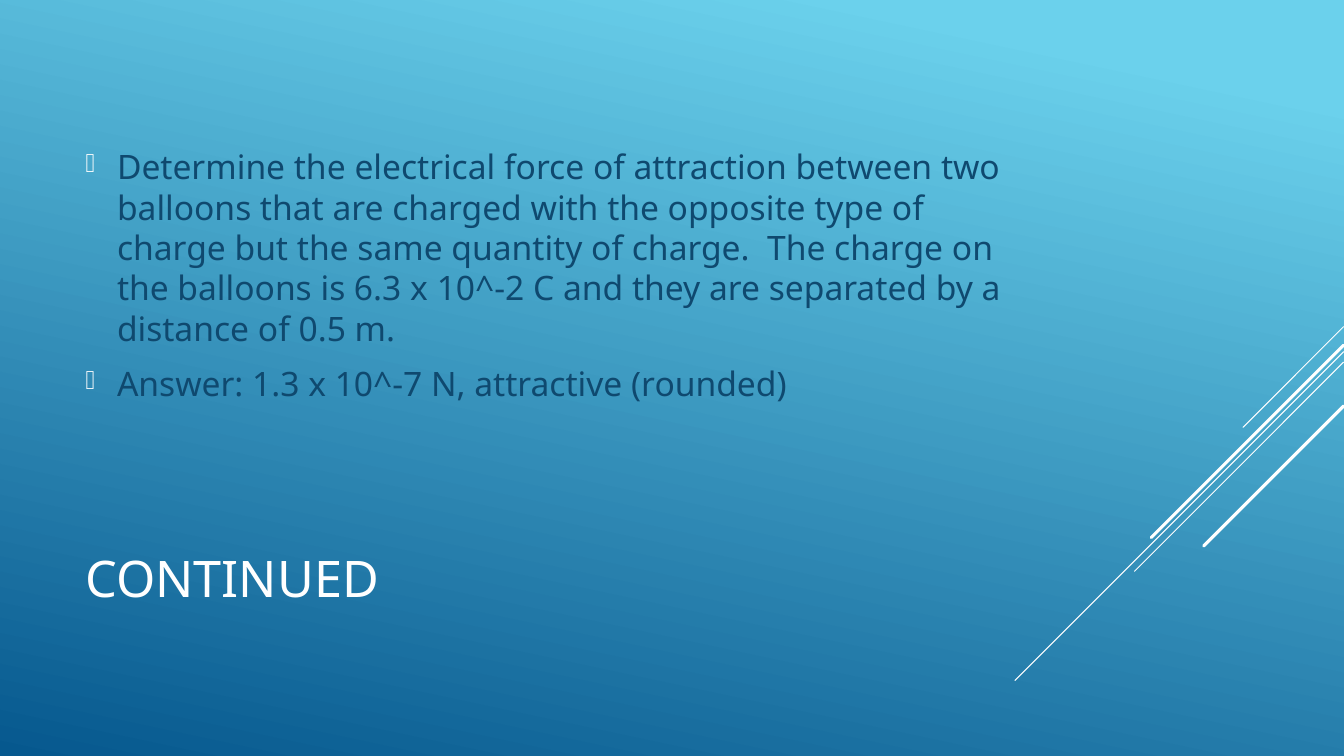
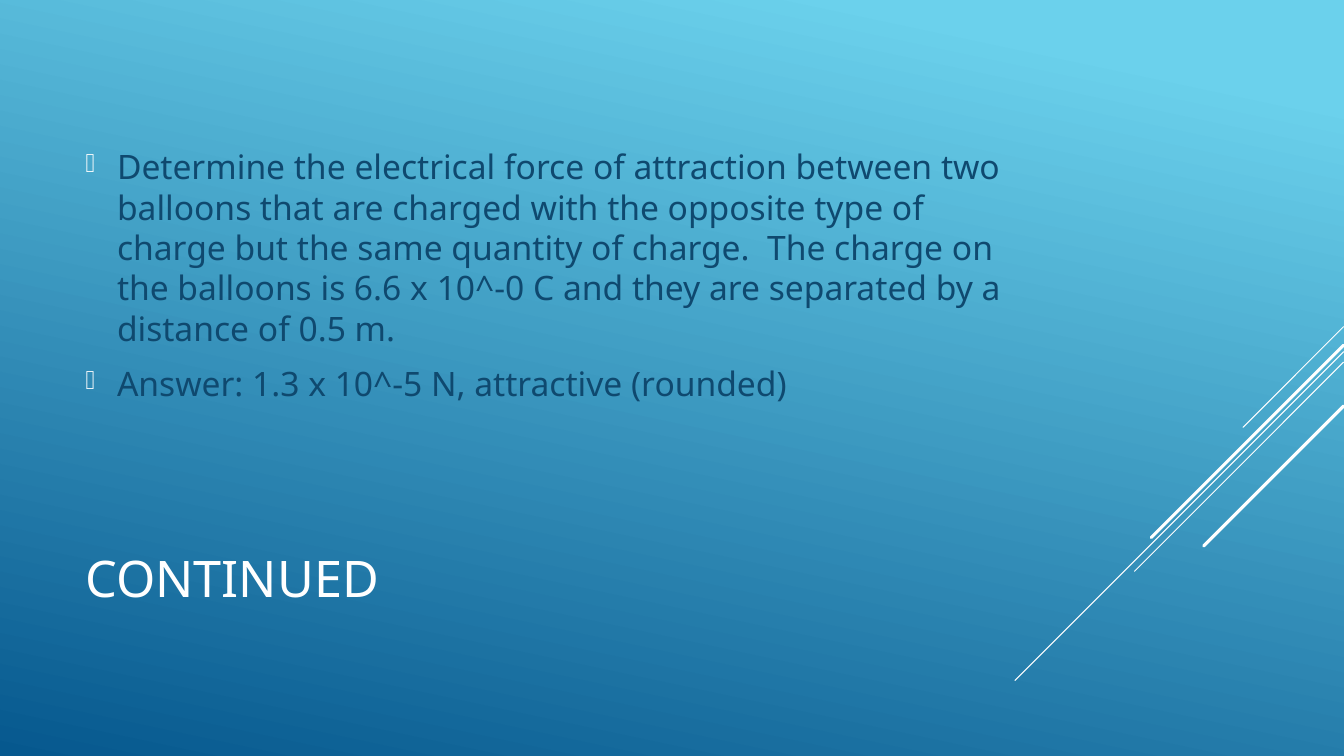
6.3: 6.3 -> 6.6
10^-2: 10^-2 -> 10^-0
10^-7: 10^-7 -> 10^-5
